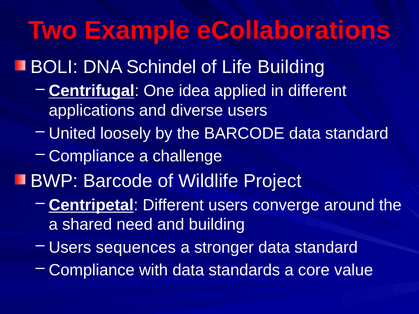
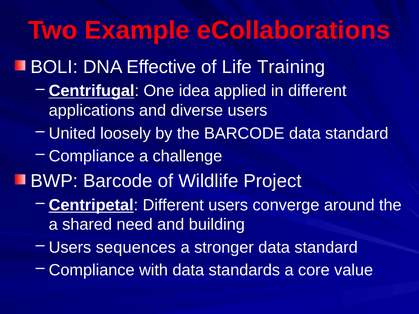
Schindel: Schindel -> Effective
Life Building: Building -> Training
